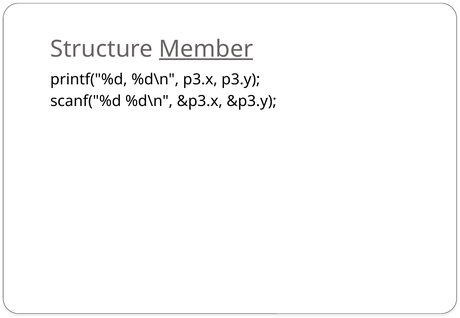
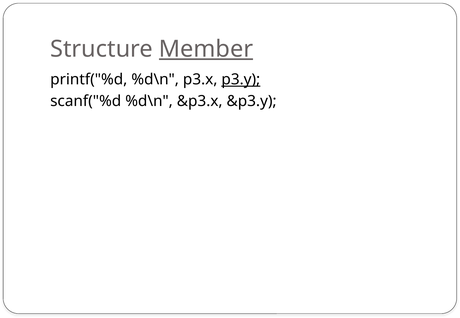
p3.y underline: none -> present
